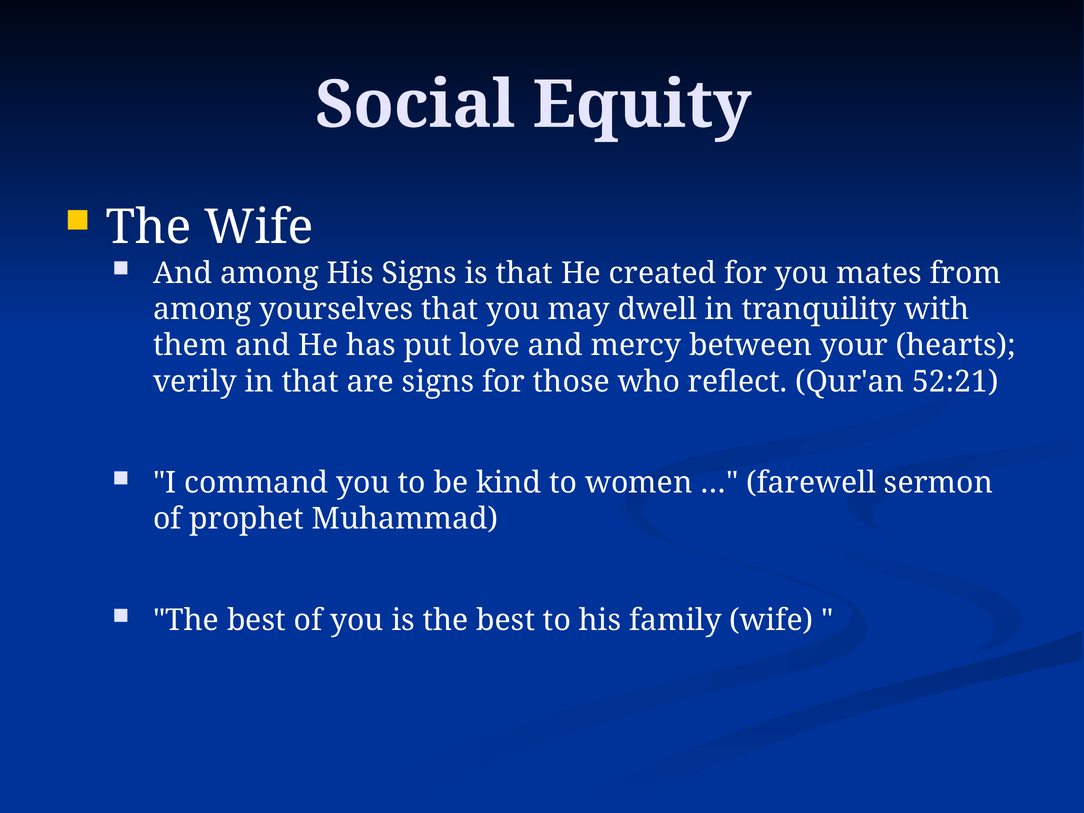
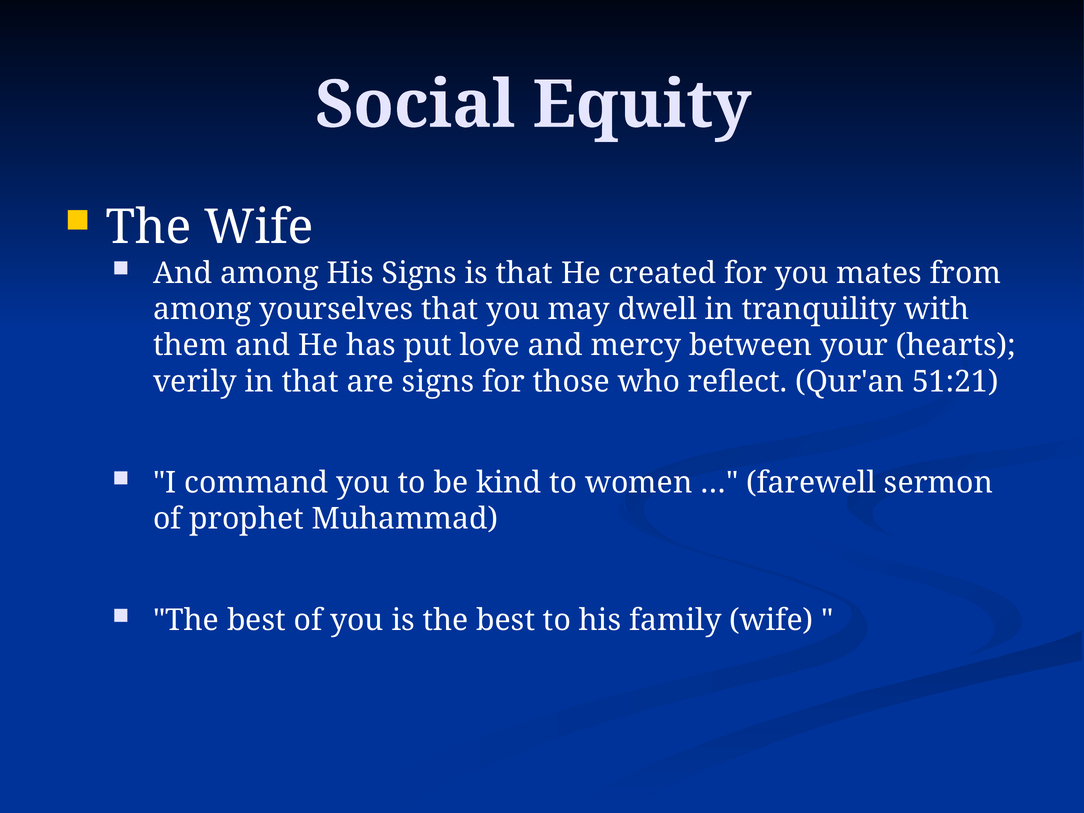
52:21: 52:21 -> 51:21
